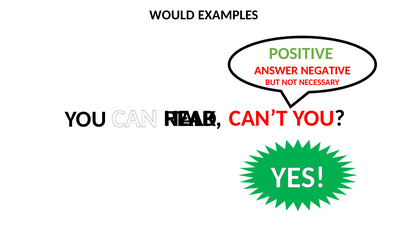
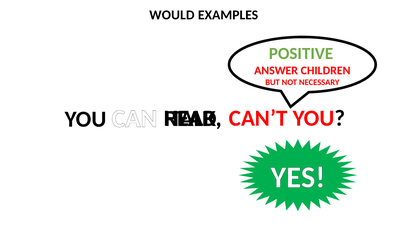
NEGATIVE: NEGATIVE -> CHILDREN
